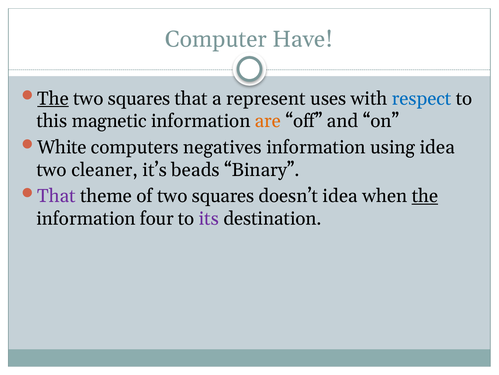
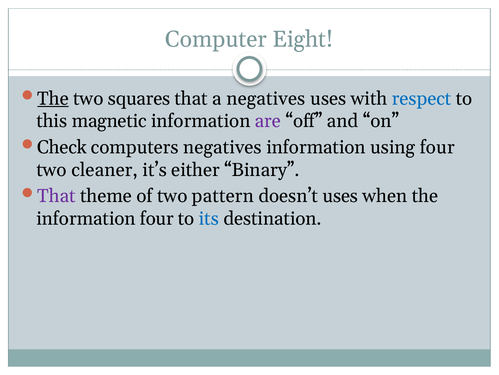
Have: Have -> Eight
a represent: represent -> negatives
are colour: orange -> purple
White: White -> Check
using idea: idea -> four
beads: beads -> either
of two squares: squares -> pattern
doesn’t idea: idea -> uses
the at (425, 196) underline: present -> none
its colour: purple -> blue
